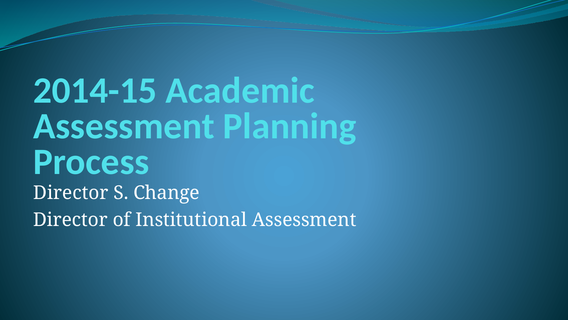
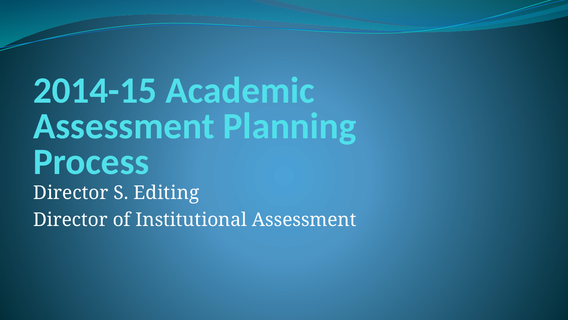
Change: Change -> Editing
